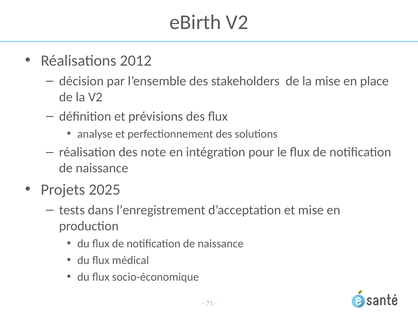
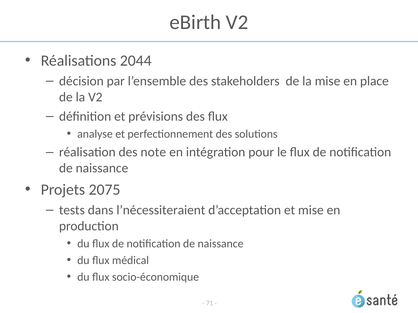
2012: 2012 -> 2044
2025: 2025 -> 2075
l’enregistrement: l’enregistrement -> l’nécessiteraient
